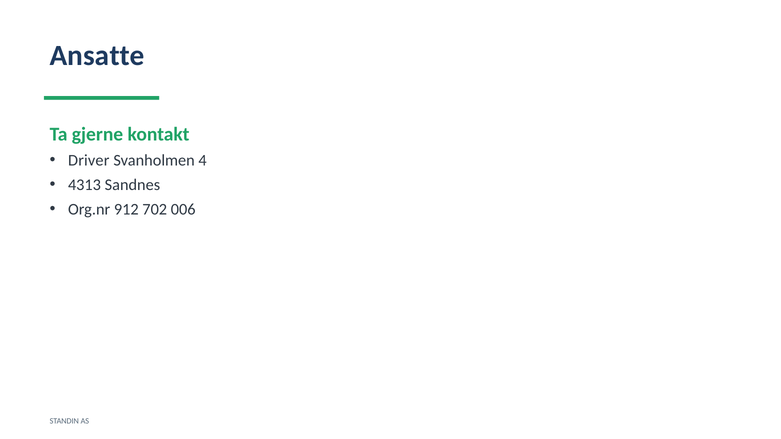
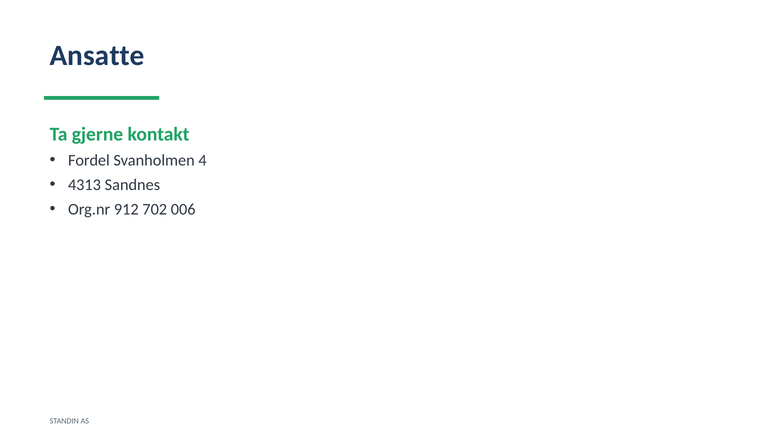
Driver: Driver -> Fordel
